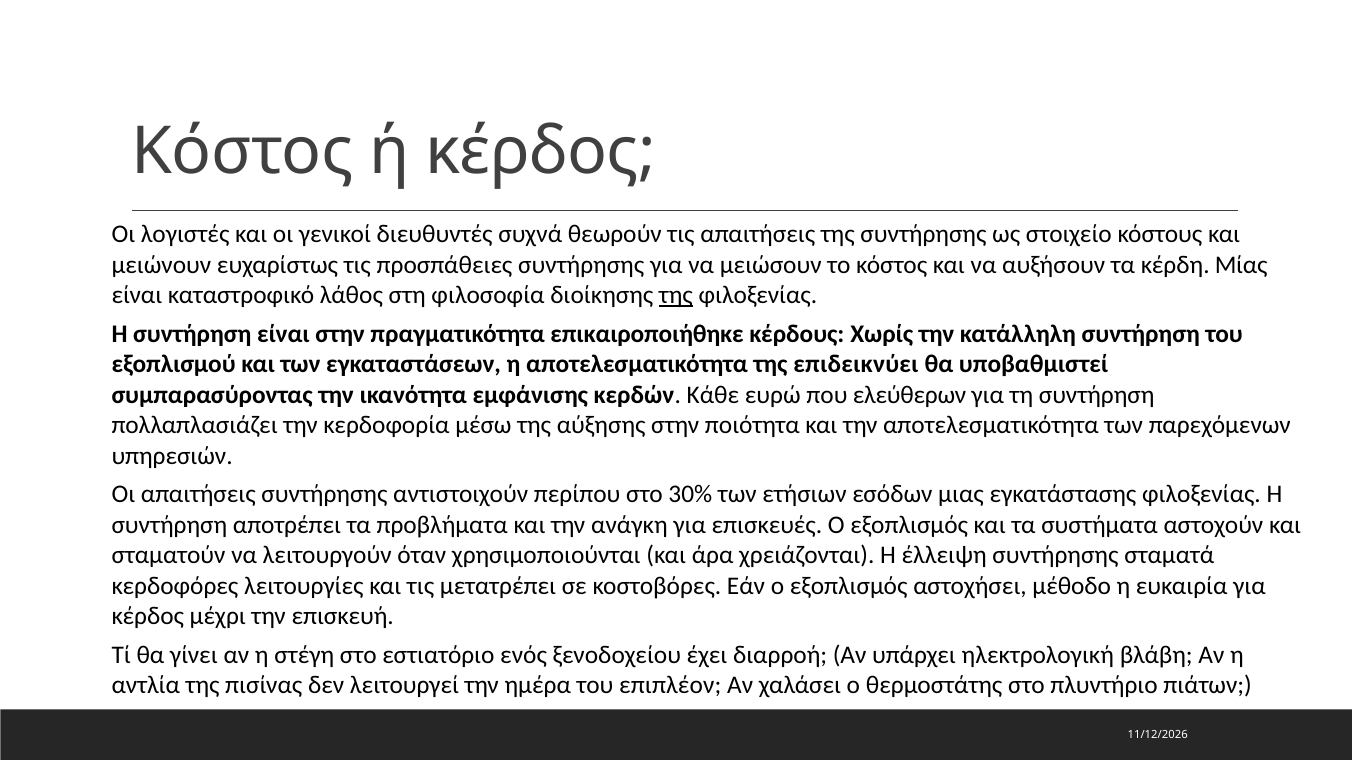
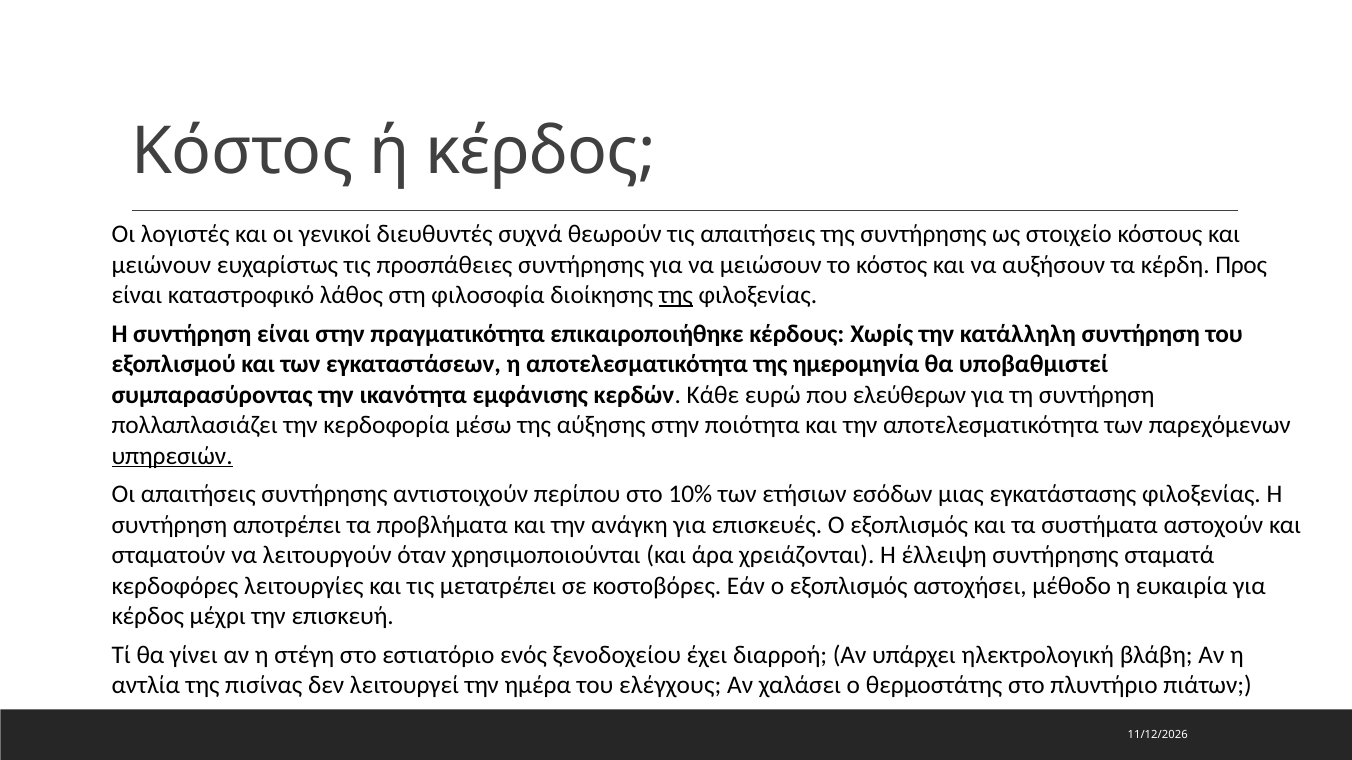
Μίας: Μίας -> Προς
επιδεικνύει: επιδεικνύει -> ημερομηνία
υπηρεσιών underline: none -> present
30%: 30% -> 10%
επιπλέον: επιπλέον -> ελέγχους
